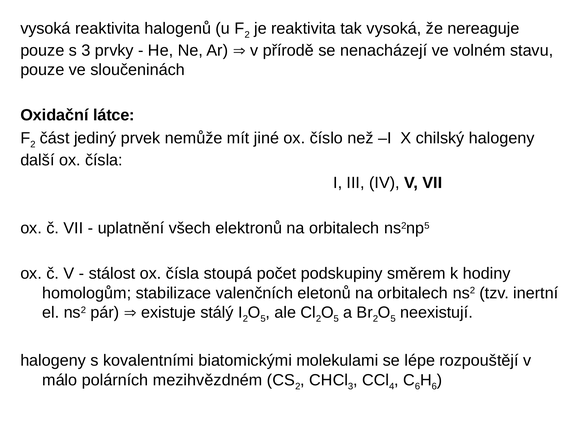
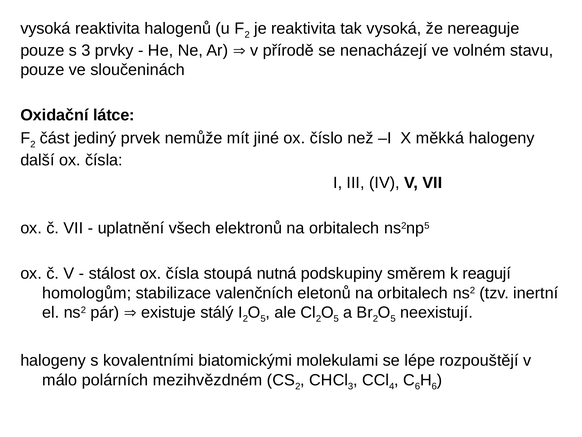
chilský: chilský -> měkká
počet: počet -> nutná
hodiny: hodiny -> reagují
